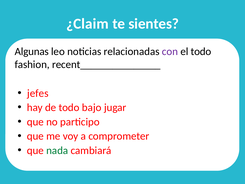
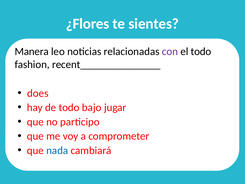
¿Claim: ¿Claim -> ¿Flores
Algunas: Algunas -> Manera
jefes: jefes -> does
nada colour: green -> blue
